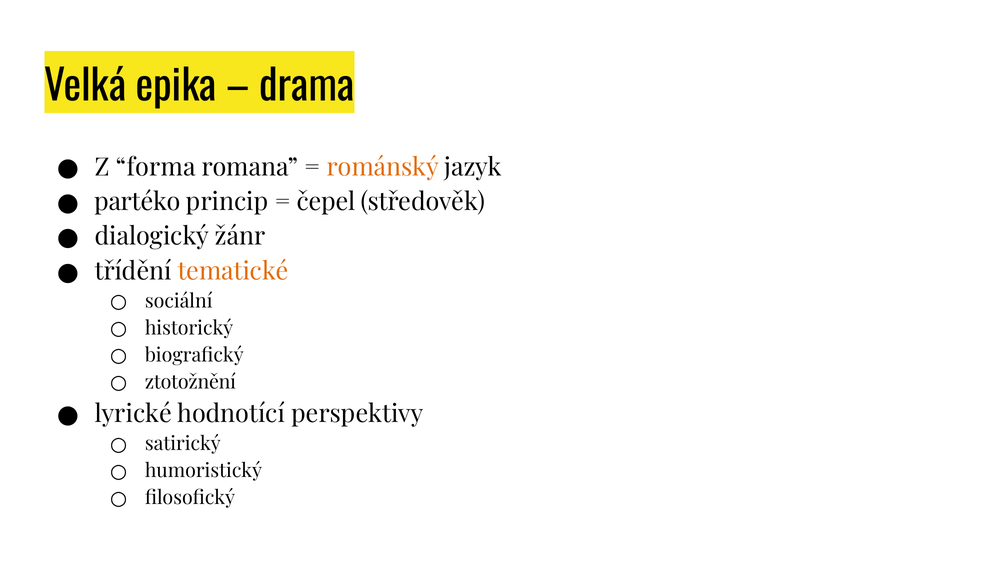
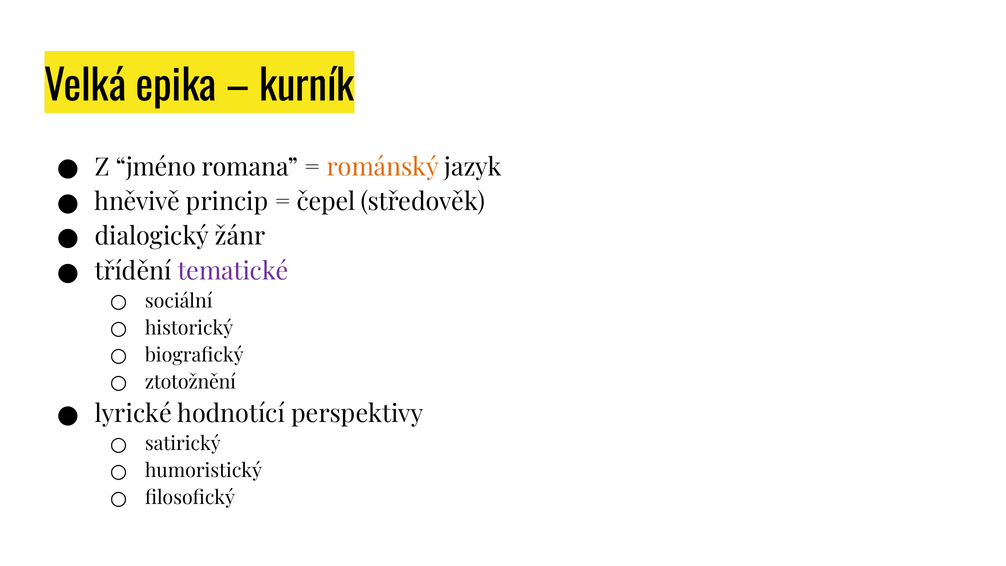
drama: drama -> kurník
forma: forma -> jméno
partéko: partéko -> hněvivě
tematické colour: orange -> purple
